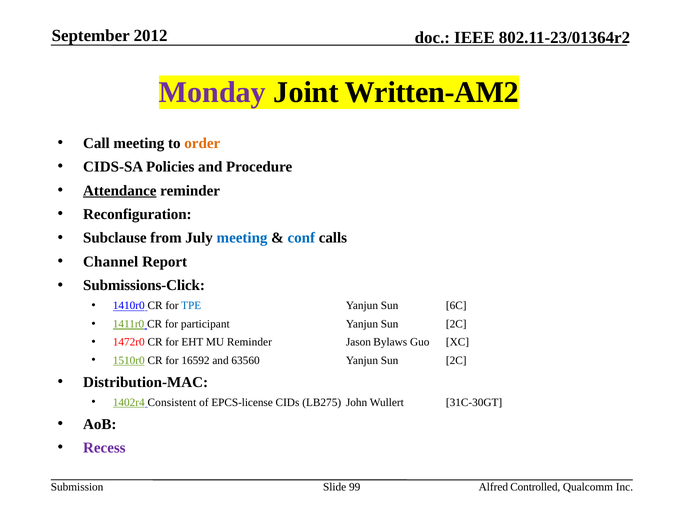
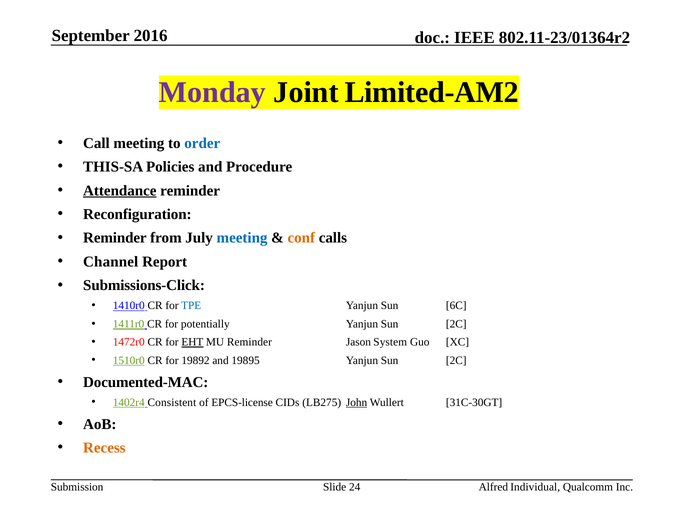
2012: 2012 -> 2016
Written-AM2: Written-AM2 -> Limited-AM2
order colour: orange -> blue
CIDS-SA: CIDS-SA -> THIS-SA
Subclause at (115, 238): Subclause -> Reminder
conf colour: blue -> orange
participant: participant -> potentially
EHT underline: none -> present
Bylaws: Bylaws -> System
16592: 16592 -> 19892
63560: 63560 -> 19895
Distribution-MAC: Distribution-MAC -> Documented-MAC
John underline: none -> present
Recess colour: purple -> orange
99: 99 -> 24
Controlled: Controlled -> Individual
